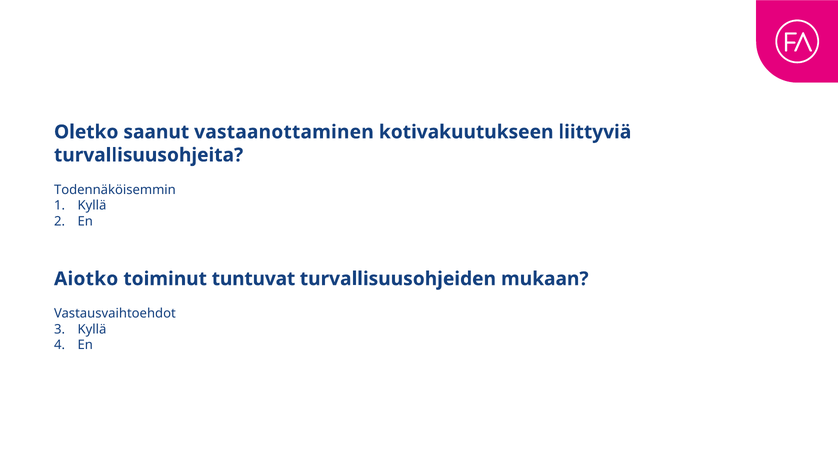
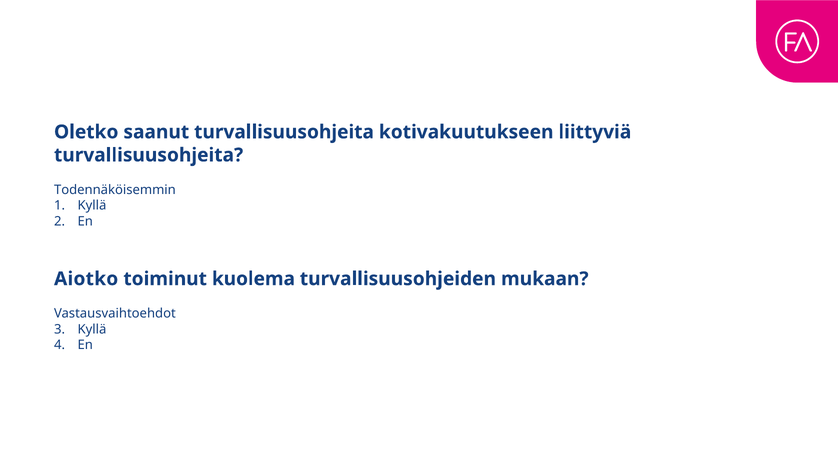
saanut vastaanottaminen: vastaanottaminen -> turvallisuusohjeita
tuntuvat: tuntuvat -> kuolema
